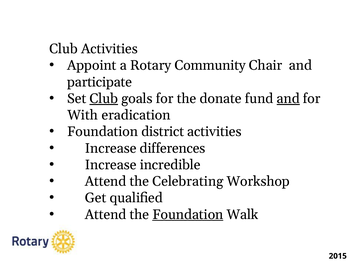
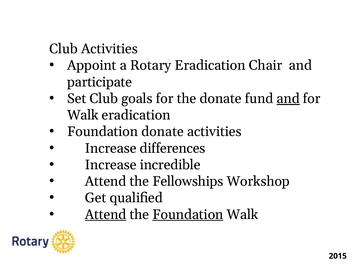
Rotary Community: Community -> Eradication
Club at (104, 99) underline: present -> none
With at (83, 115): With -> Walk
Foundation district: district -> donate
Celebrating: Celebrating -> Fellowships
Attend at (106, 215) underline: none -> present
